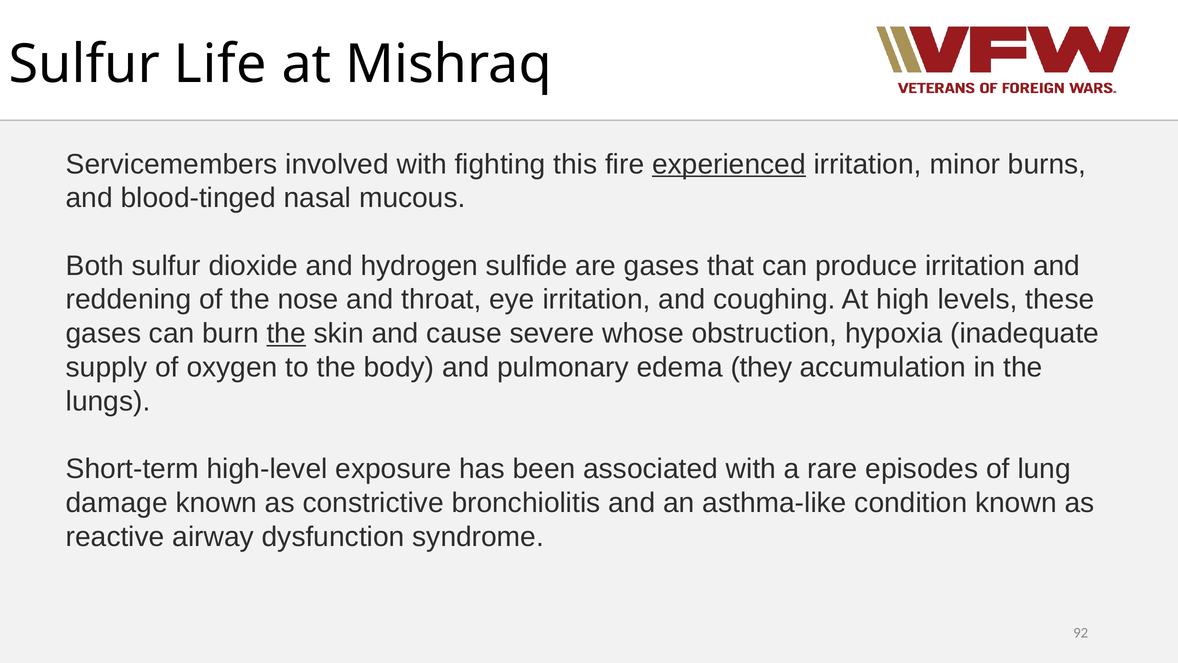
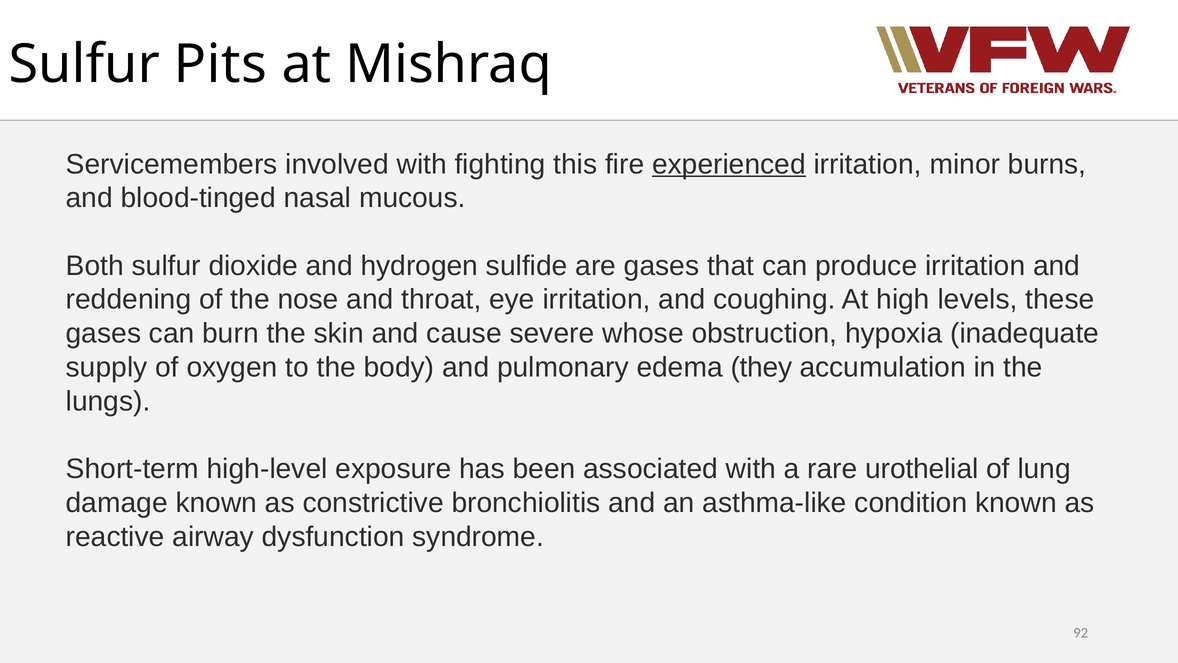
Life: Life -> Pits
the at (286, 333) underline: present -> none
episodes: episodes -> urothelial
